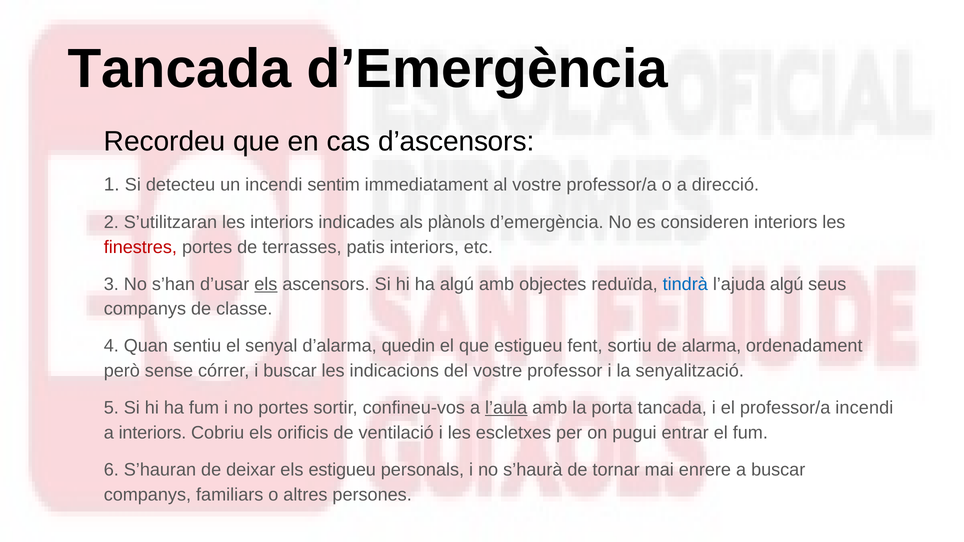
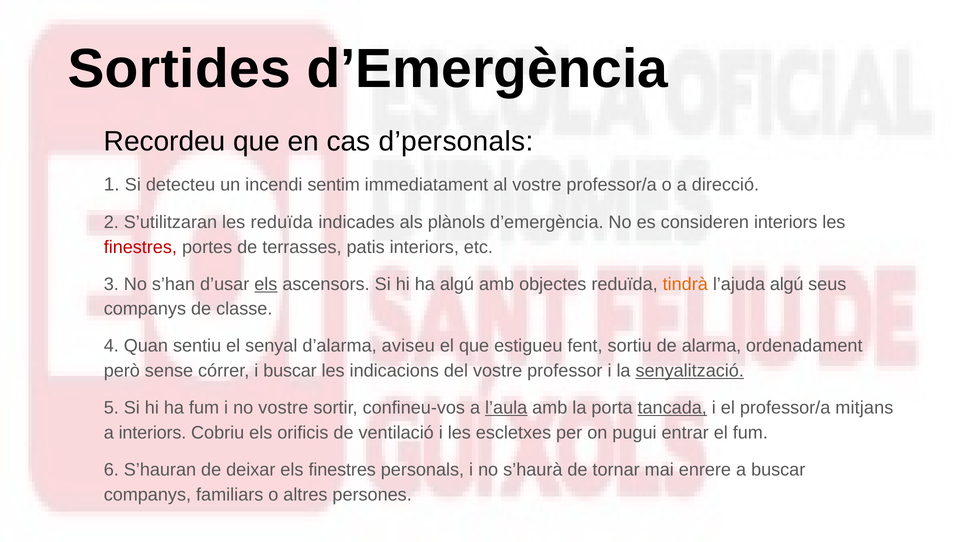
Tancada at (179, 69): Tancada -> Sortides
d’ascensors: d’ascensors -> d’personals
les interiors: interiors -> reduïda
tindrà colour: blue -> orange
quedin: quedin -> aviseu
senyalització underline: none -> present
no portes: portes -> vostre
tancada at (672, 408) underline: none -> present
professor/a incendi: incendi -> mitjans
els estigueu: estigueu -> finestres
